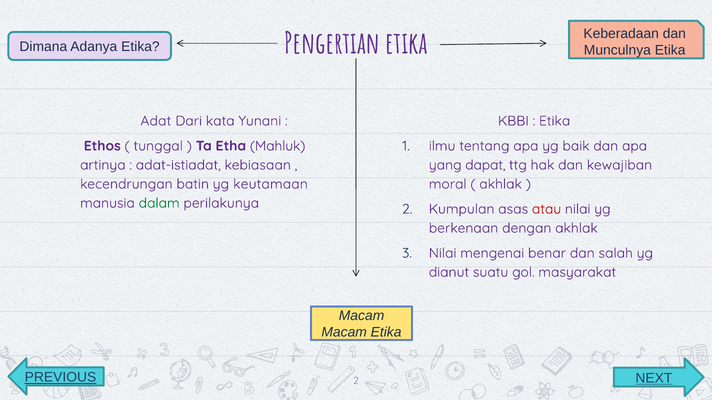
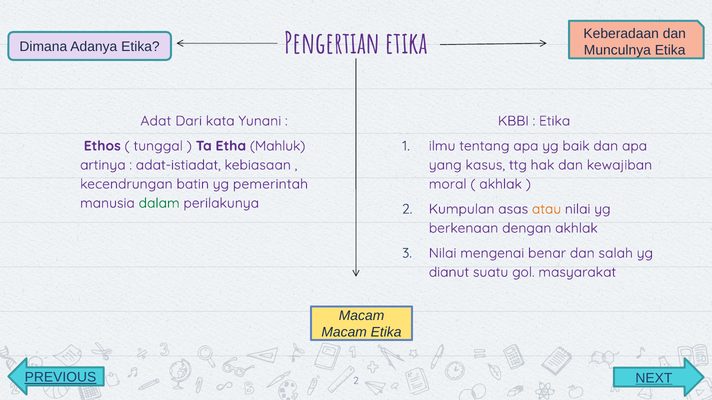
dapat: dapat -> kasus
keutamaan: keutamaan -> pemerintah
atau colour: red -> orange
